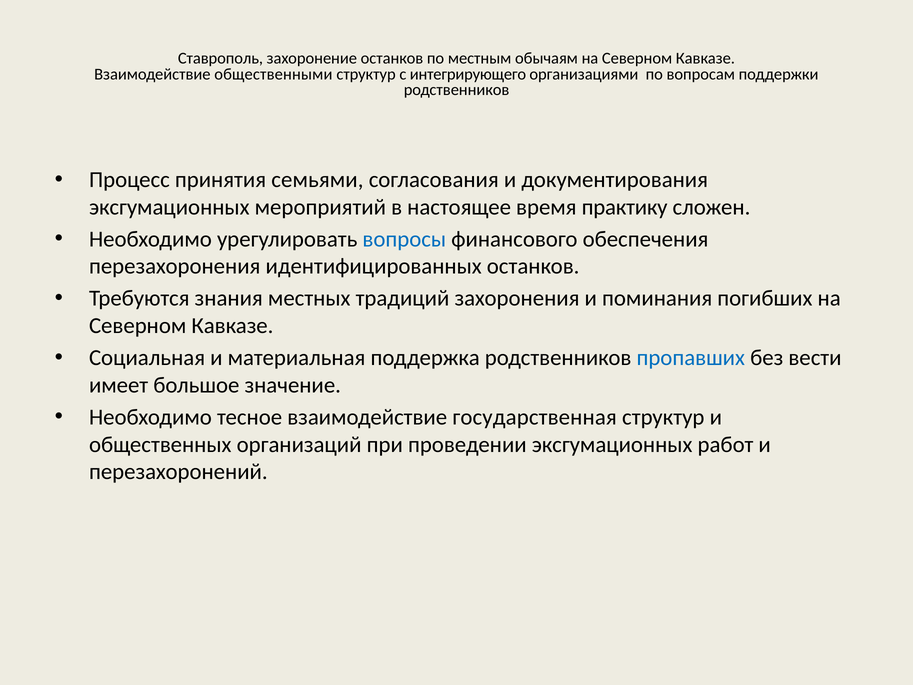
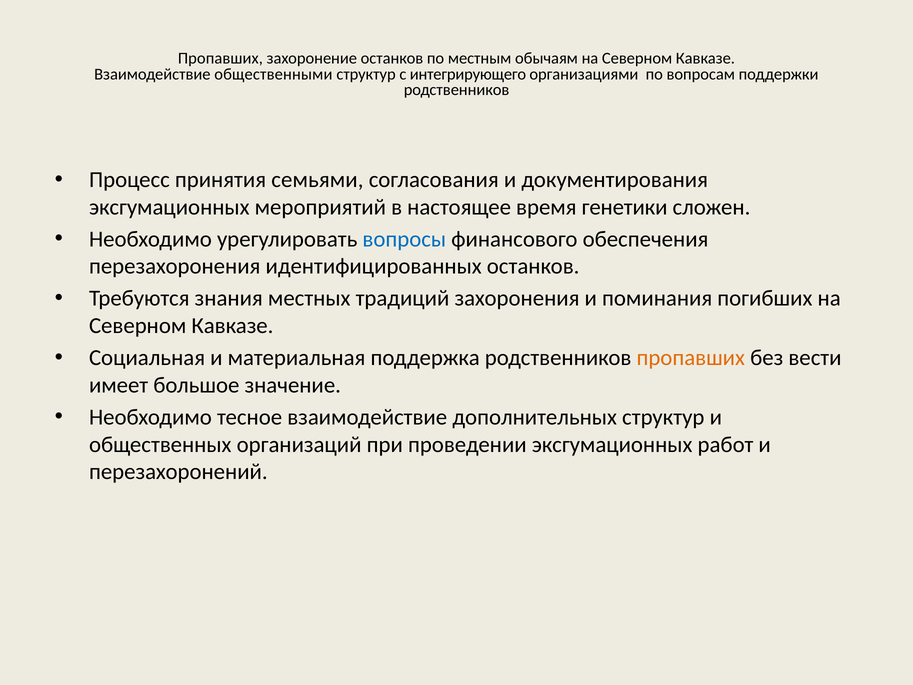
Ставрополь at (220, 58): Ставрополь -> Пропавших
практику: практику -> генетики
пропавших at (691, 358) colour: blue -> orange
государственная: государственная -> дополнительных
